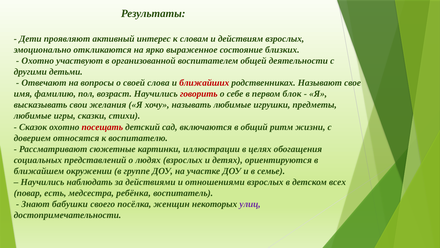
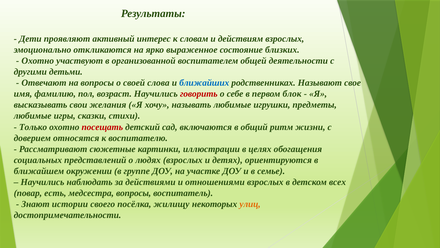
ближайших colour: red -> blue
Сказок: Сказок -> Только
медсестра ребёнка: ребёнка -> вопросы
бабушки: бабушки -> истории
женщин: женщин -> жилищу
улиц colour: purple -> orange
